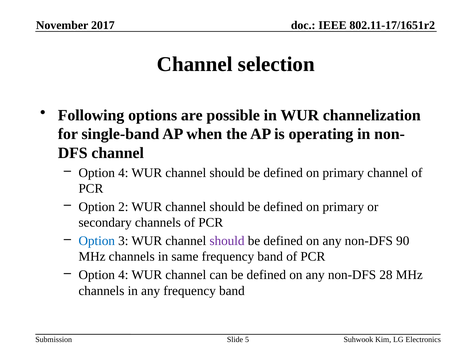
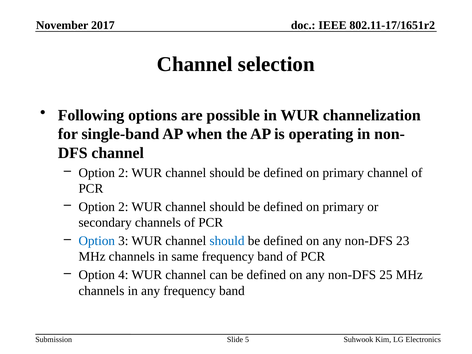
4 at (123, 173): 4 -> 2
should at (227, 241) colour: purple -> blue
90: 90 -> 23
28: 28 -> 25
